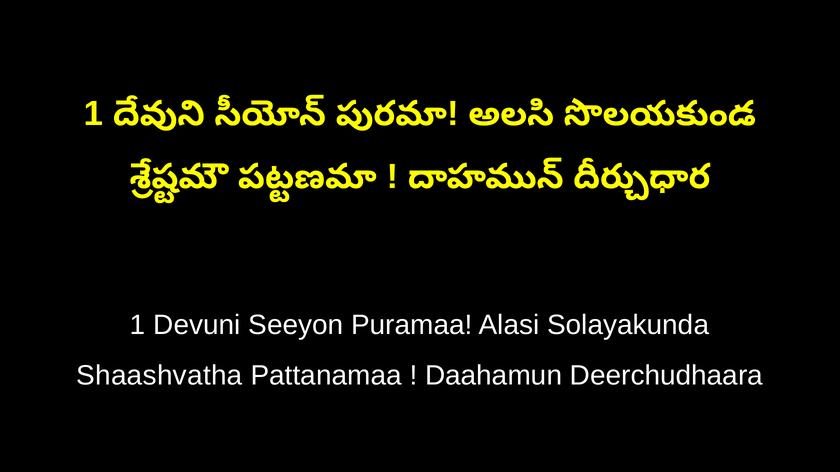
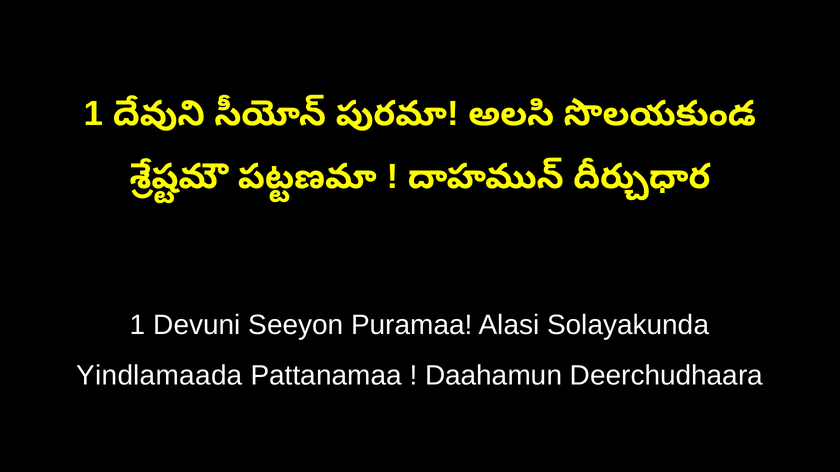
Shaashvatha: Shaashvatha -> Yindlamaada
